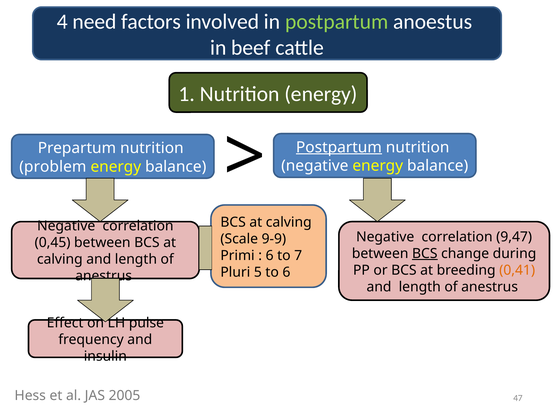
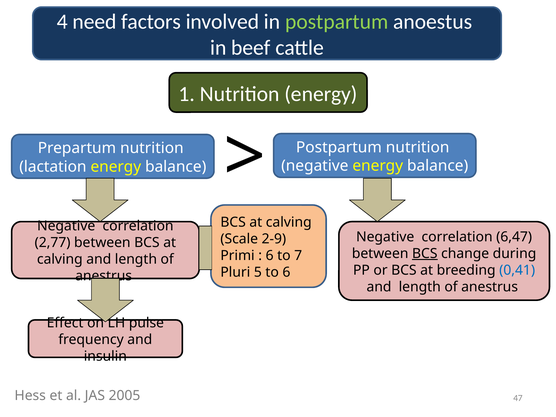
Postpartum at (339, 147) underline: present -> none
problem: problem -> lactation
9,47: 9,47 -> 6,47
9-9: 9-9 -> 2-9
0,45: 0,45 -> 2,77
0,41 colour: orange -> blue
